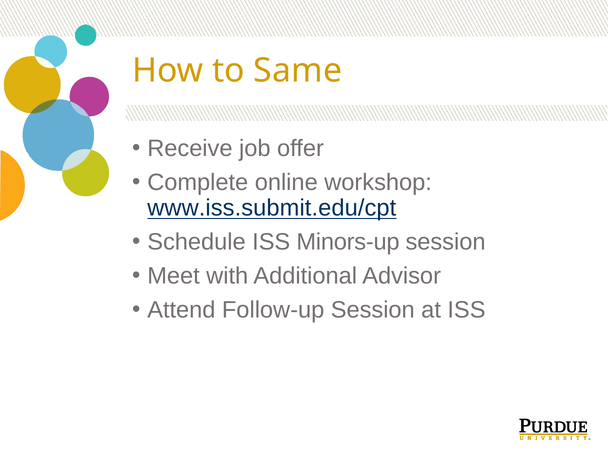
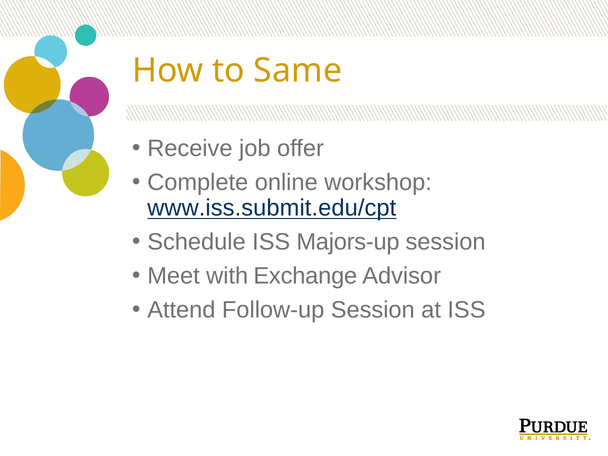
Minors-up: Minors-up -> Majors-up
Additional: Additional -> Exchange
